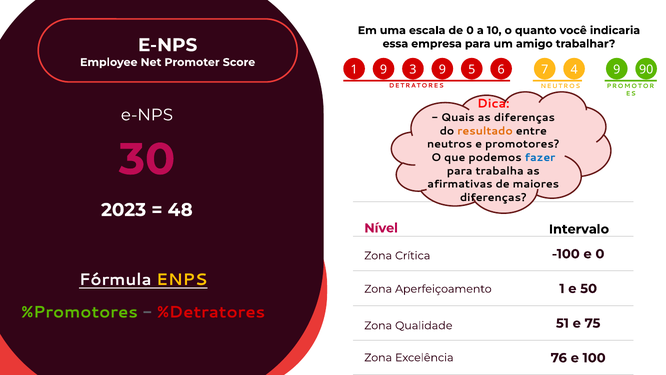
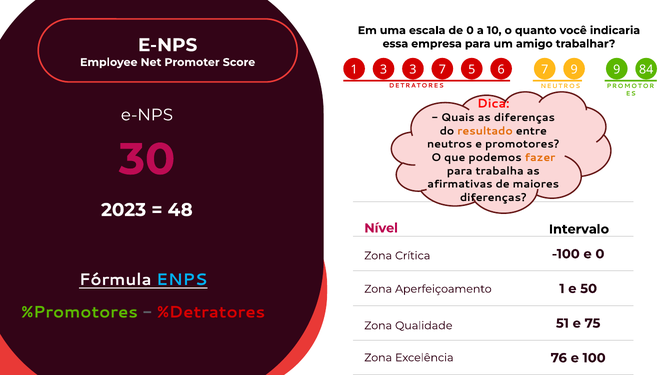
1 9: 9 -> 3
3 9: 9 -> 7
7 4: 4 -> 9
90: 90 -> 84
fazer colour: blue -> orange
ENPS colour: yellow -> light blue
